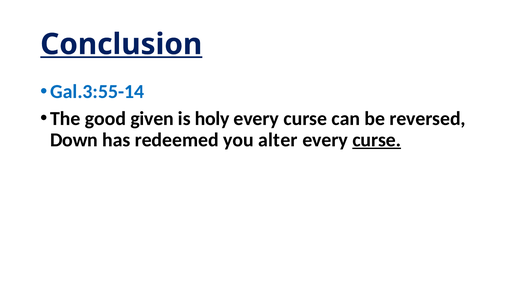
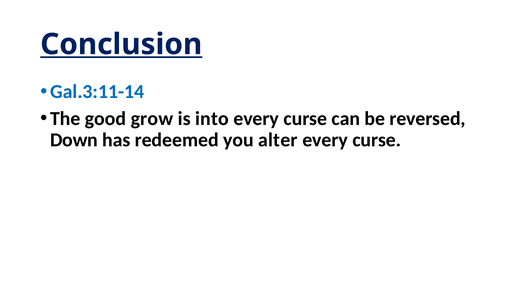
Gal.3:55-14: Gal.3:55-14 -> Gal.3:11-14
given: given -> grow
holy: holy -> into
curse at (377, 140) underline: present -> none
